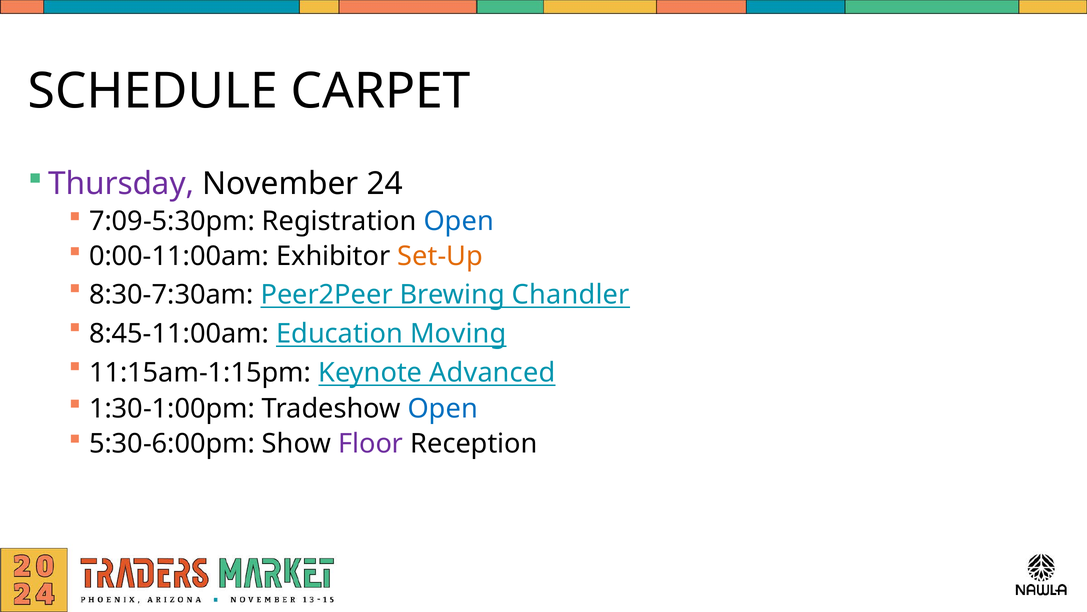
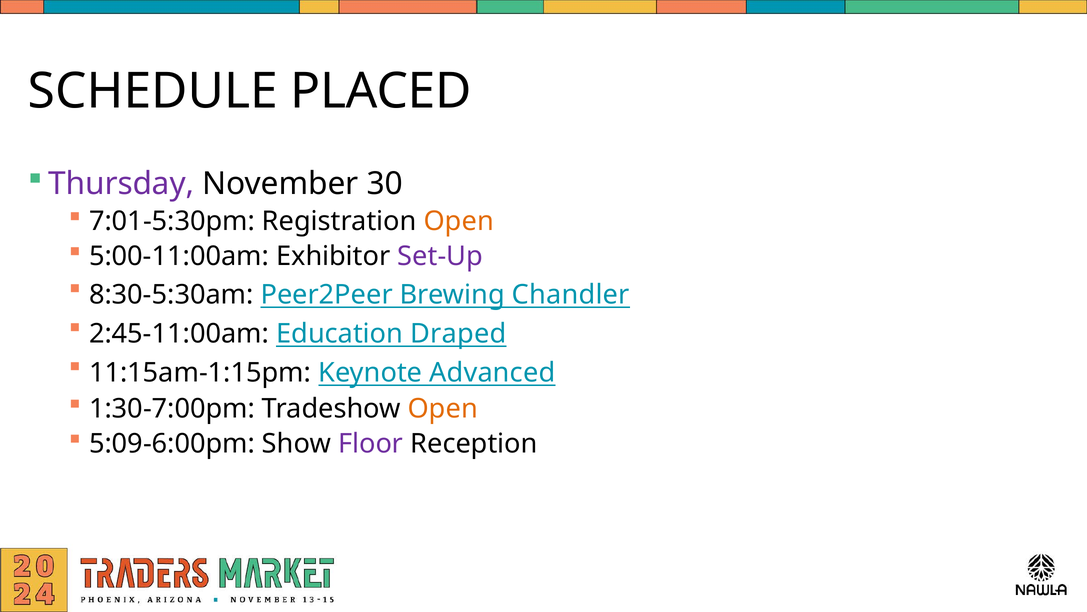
CARPET: CARPET -> PLACED
24: 24 -> 30
7:09-5:30pm: 7:09-5:30pm -> 7:01-5:30pm
Open at (459, 221) colour: blue -> orange
0:00-11:00am: 0:00-11:00am -> 5:00-11:00am
Set-Up colour: orange -> purple
8:30-7:30am: 8:30-7:30am -> 8:30-5:30am
8:45-11:00am: 8:45-11:00am -> 2:45-11:00am
Moving: Moving -> Draped
1:30-1:00pm: 1:30-1:00pm -> 1:30-7:00pm
Open at (443, 408) colour: blue -> orange
5:30-6:00pm: 5:30-6:00pm -> 5:09-6:00pm
